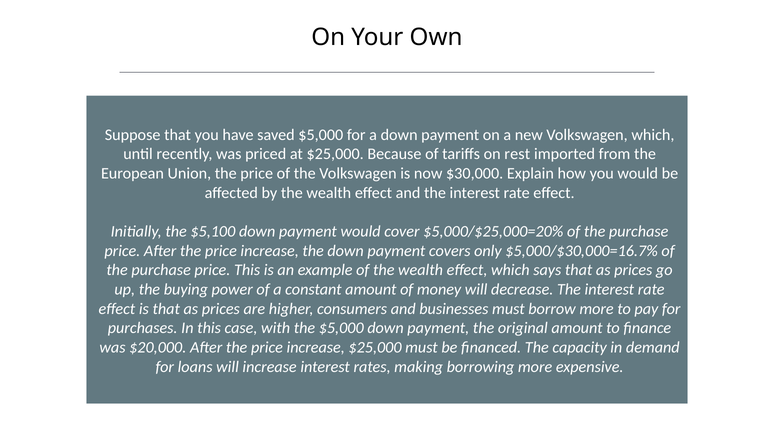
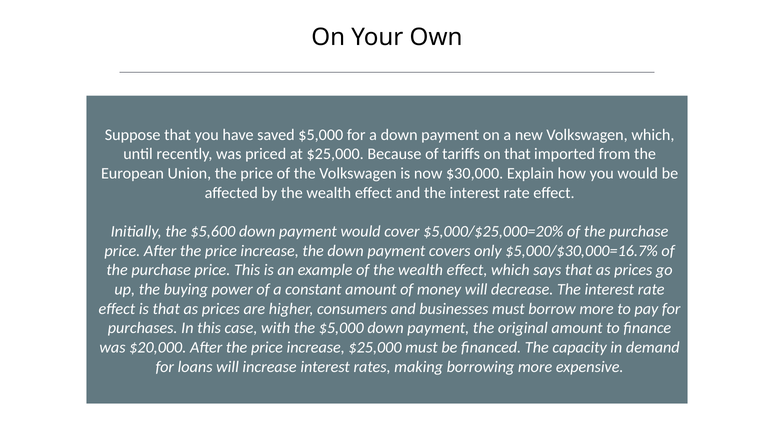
on rest: rest -> that
$5,100: $5,100 -> $5,600
